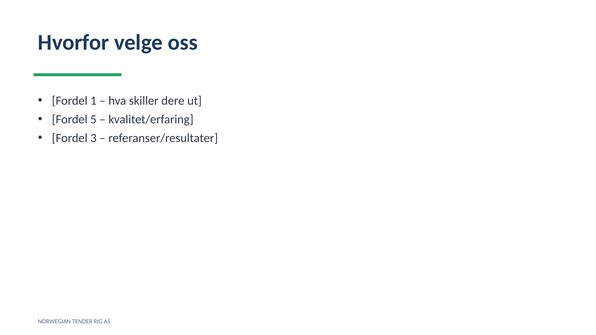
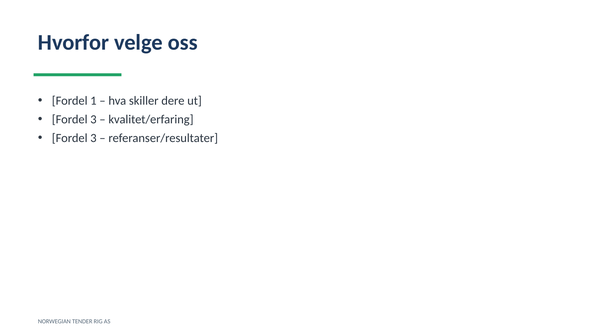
5 at (93, 120): 5 -> 3
